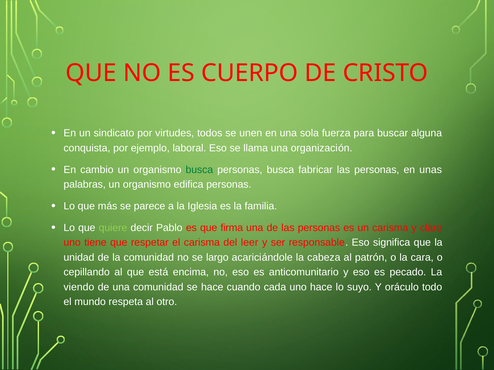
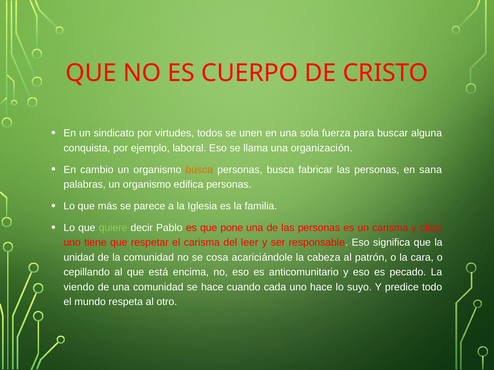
busca at (199, 170) colour: green -> orange
unas: unas -> sana
firma: firma -> pone
largo: largo -> cosa
oráculo: oráculo -> predice
